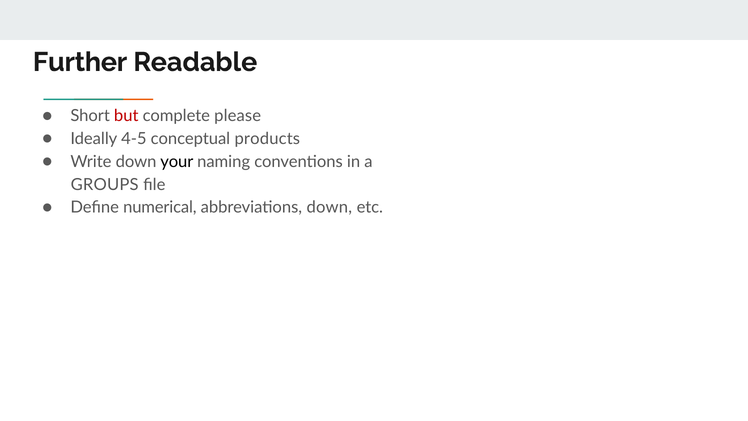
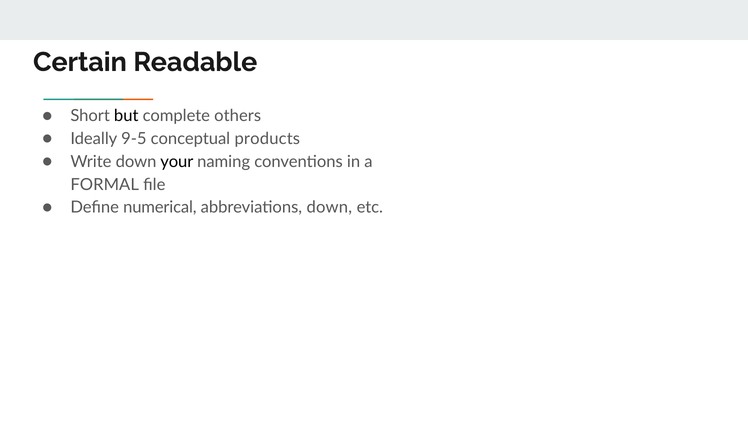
Further: Further -> Certain
but colour: red -> black
please: please -> others
4-5: 4-5 -> 9-5
GROUPS: GROUPS -> FORMAL
